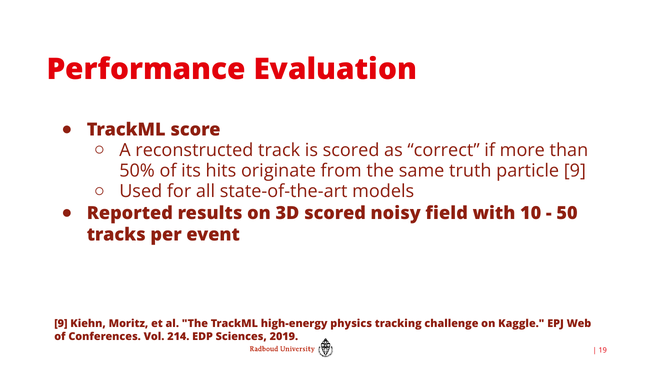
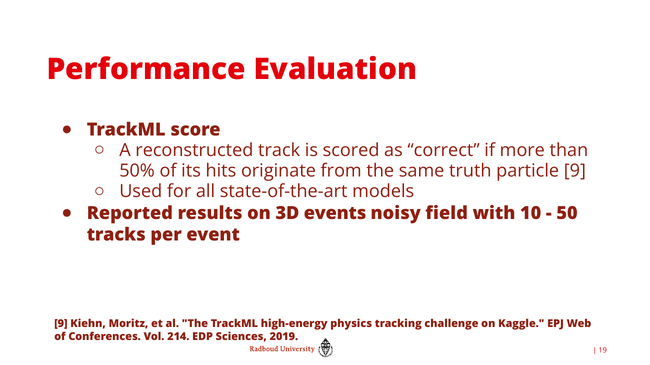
3D scored: scored -> events
